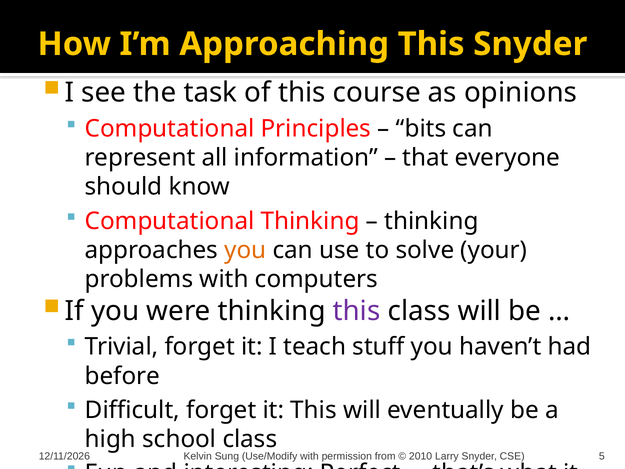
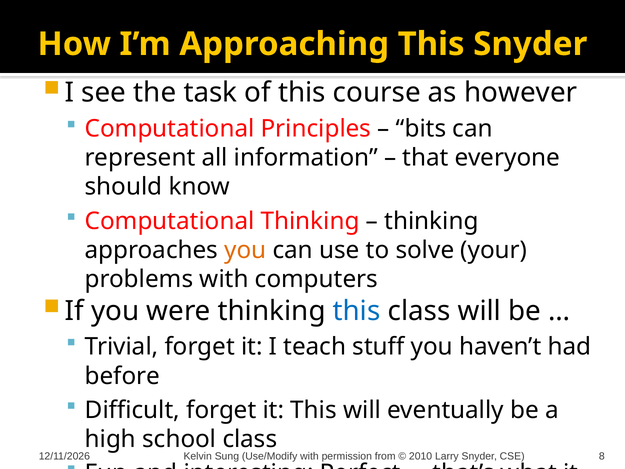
opinions: opinions -> however
this at (357, 311) colour: purple -> blue
5: 5 -> 8
